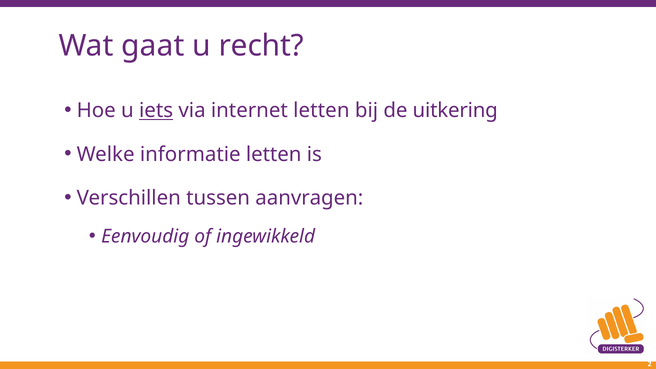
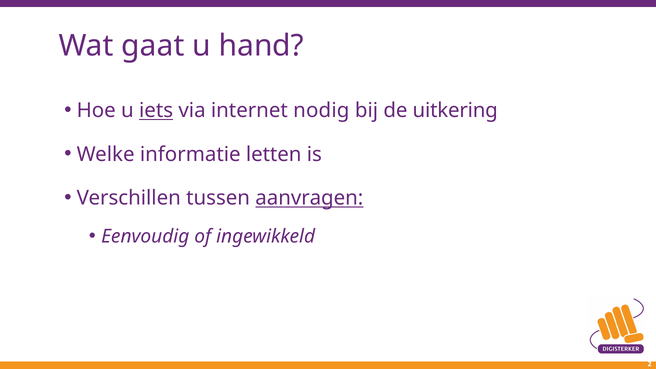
recht: recht -> hand
internet letten: letten -> nodig
aanvragen underline: none -> present
